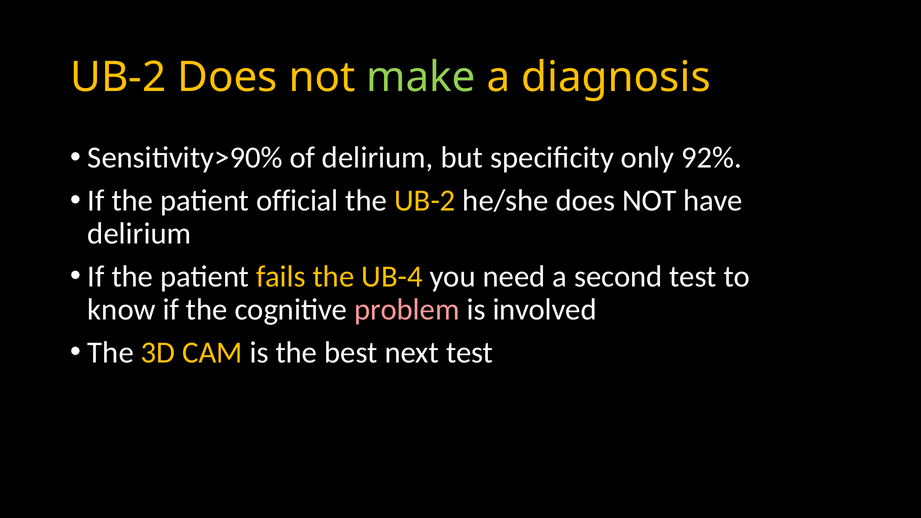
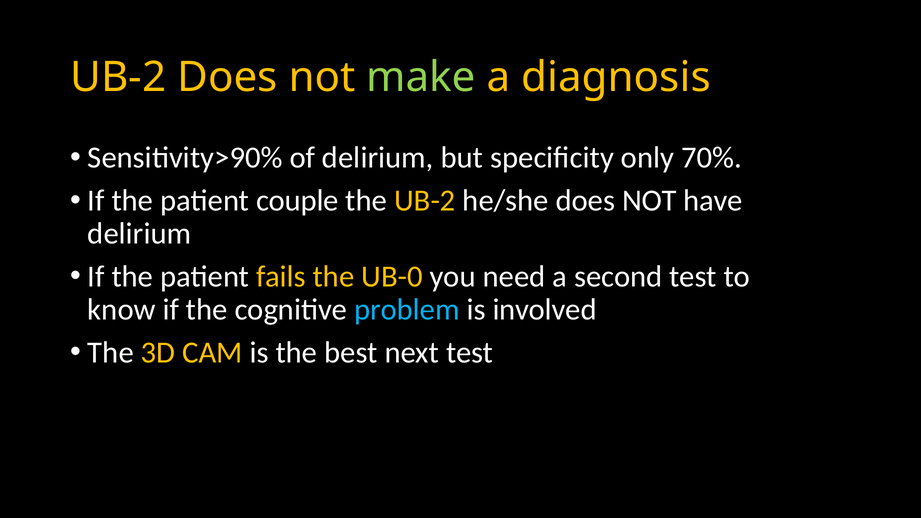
92%: 92% -> 70%
official: official -> couple
UB-4: UB-4 -> UB-0
problem colour: pink -> light blue
